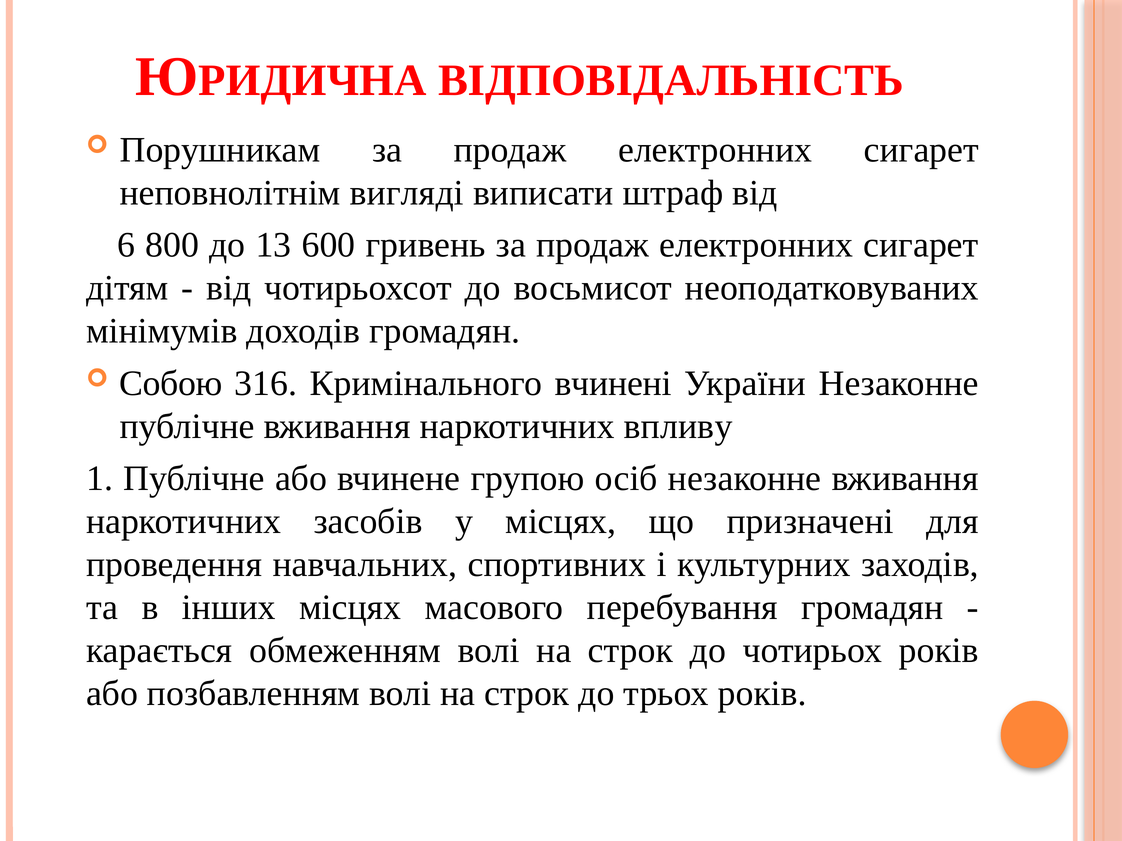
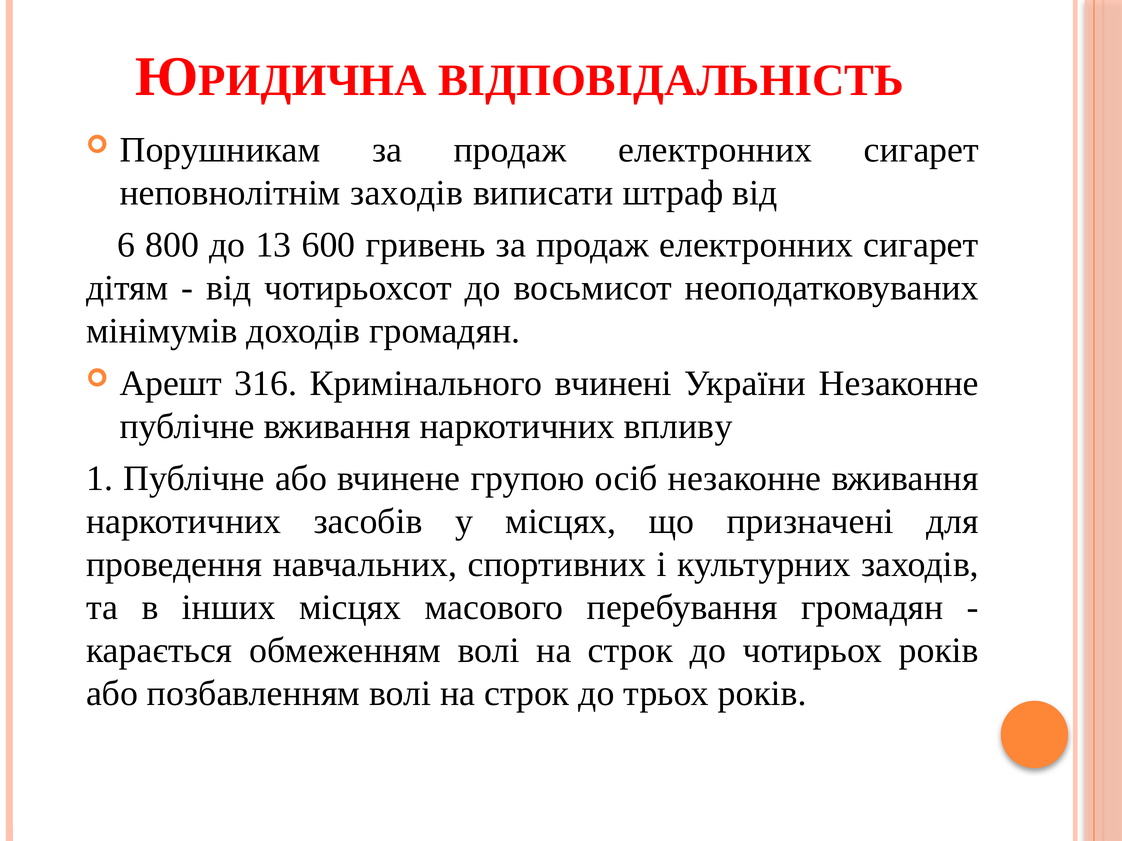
неповнолітнім вигляді: вигляді -> заходів
Собою: Собою -> Арешт
